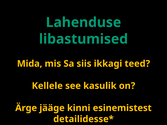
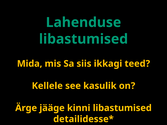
kinni esinemistest: esinemistest -> libastumised
